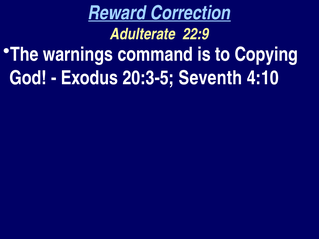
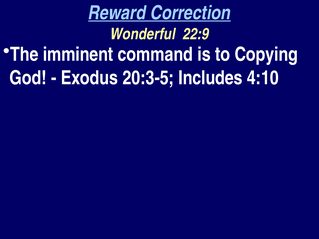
Adulterate: Adulterate -> Wonderful
warnings: warnings -> imminent
Seventh: Seventh -> Includes
